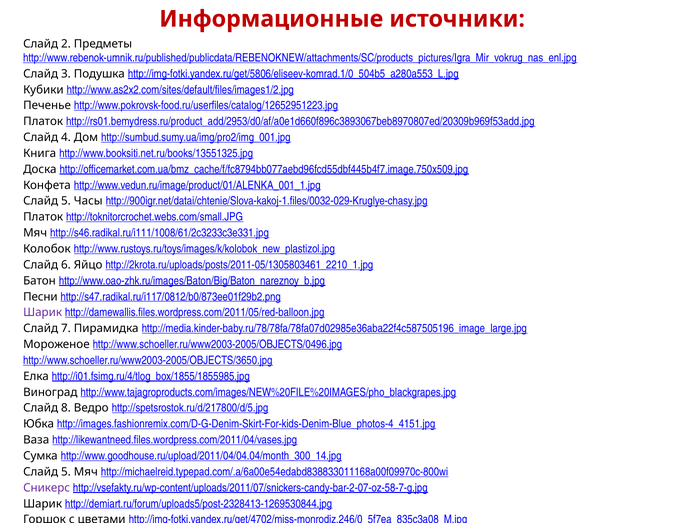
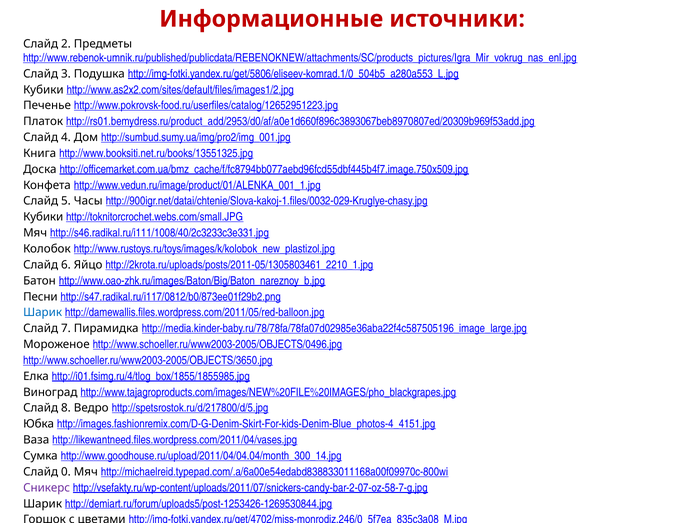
Платок at (43, 217): Платок -> Кубики
http://s46.radikal.ru/i111/1008/61/2c3233c3e331.jpg: http://s46.radikal.ru/i111/1008/61/2c3233c3e331.jpg -> http://s46.radikal.ru/i111/1008/40/2c3233c3e331.jpg
Шарик at (43, 312) colour: purple -> blue
5 at (66, 472): 5 -> 0
http://demiart.ru/forum/uploads5/post-2328413-1269530844.jpg: http://demiart.ru/forum/uploads5/post-2328413-1269530844.jpg -> http://demiart.ru/forum/uploads5/post-1253426-1269530844.jpg
